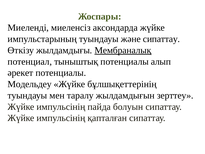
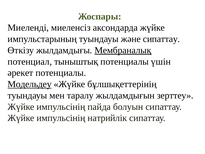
алып: алып -> үшін
Модельдеу underline: none -> present
қапталған: қапталған -> натрийлік
